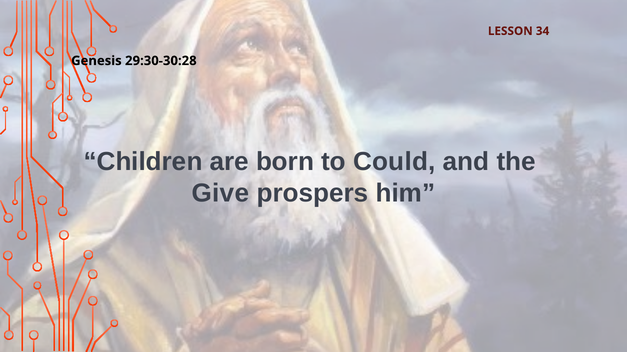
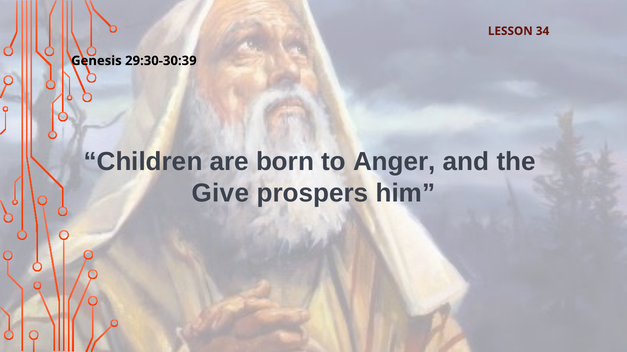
29:30-30:28: 29:30-30:28 -> 29:30-30:39
Could: Could -> Anger
